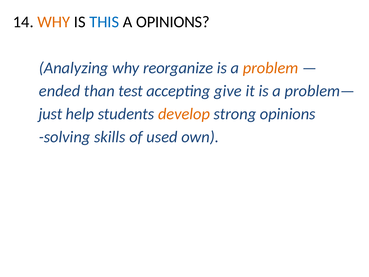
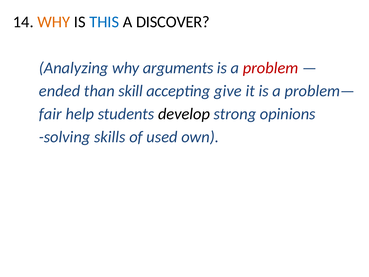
A OPINIONS: OPINIONS -> DISCOVER
reorganize: reorganize -> arguments
problem colour: orange -> red
test: test -> skill
just: just -> fair
develop colour: orange -> black
